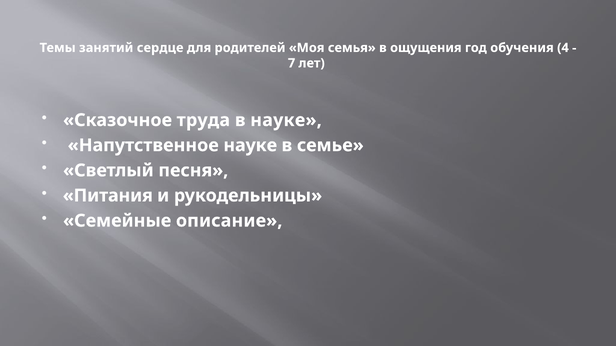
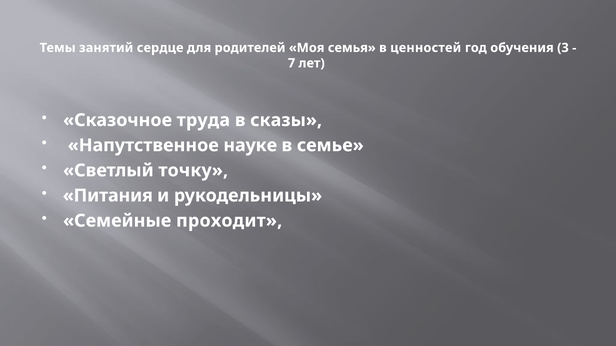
ощущения: ощущения -> ценностей
4: 4 -> 3
в науке: науке -> сказы
песня: песня -> точку
описание: описание -> проходит
